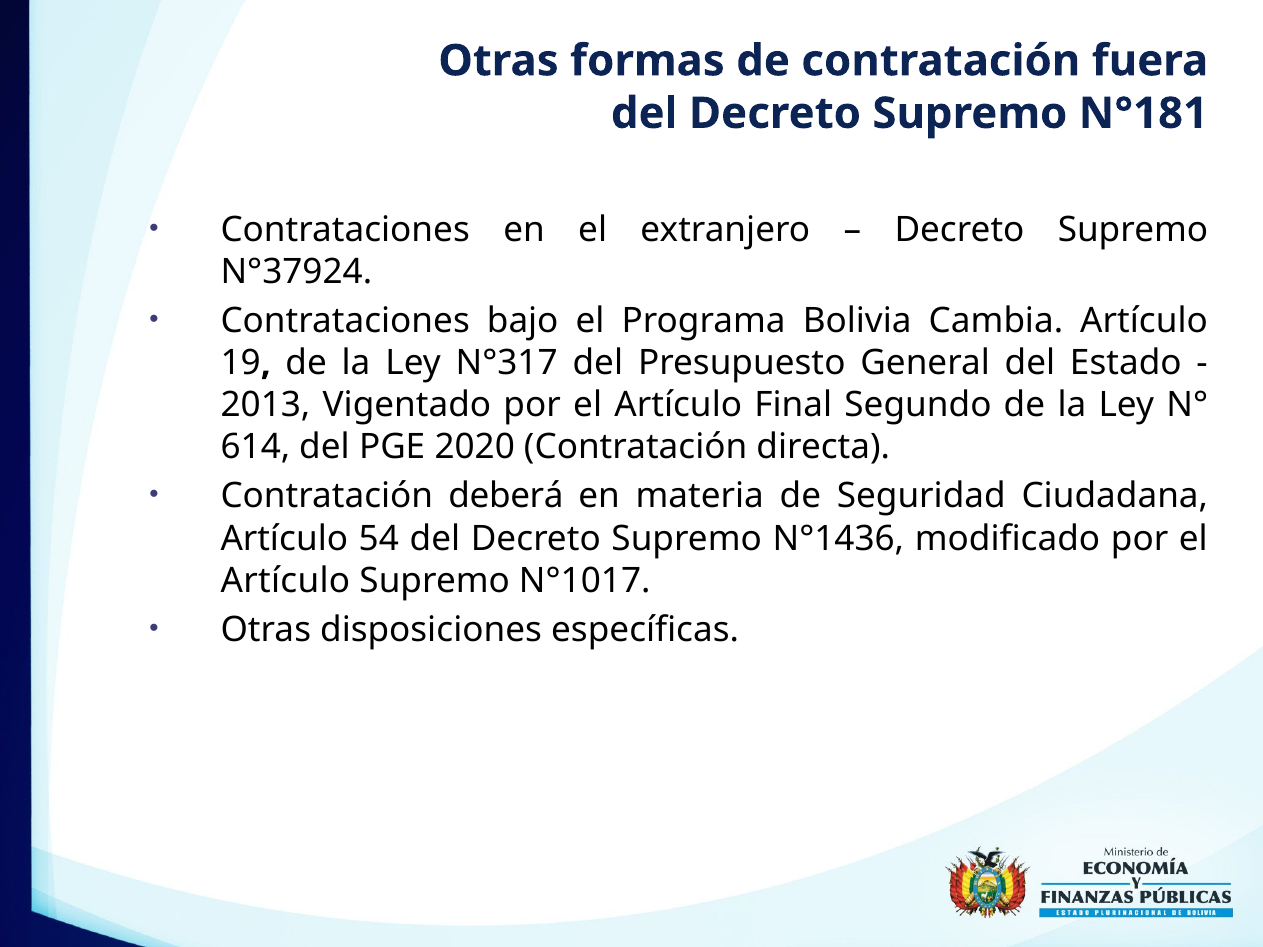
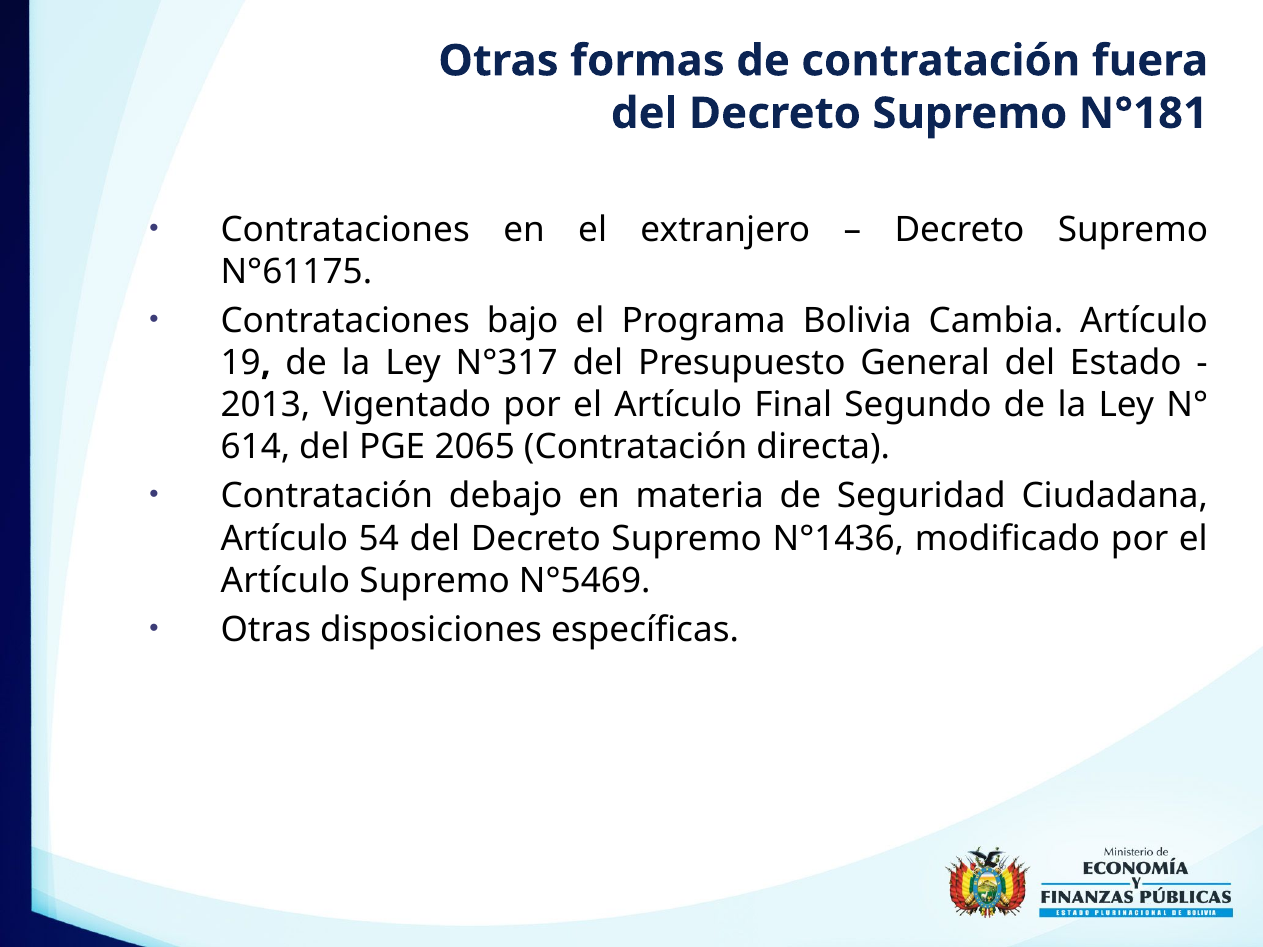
N°37924: N°37924 -> N°61175
2020: 2020 -> 2065
deberá: deberá -> debajo
N°1017: N°1017 -> N°5469
